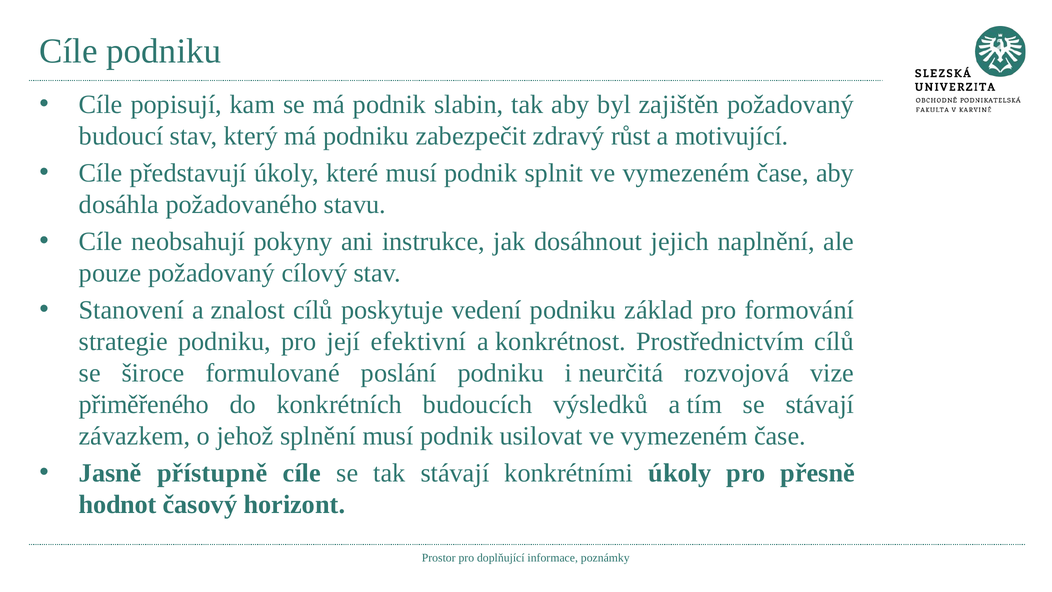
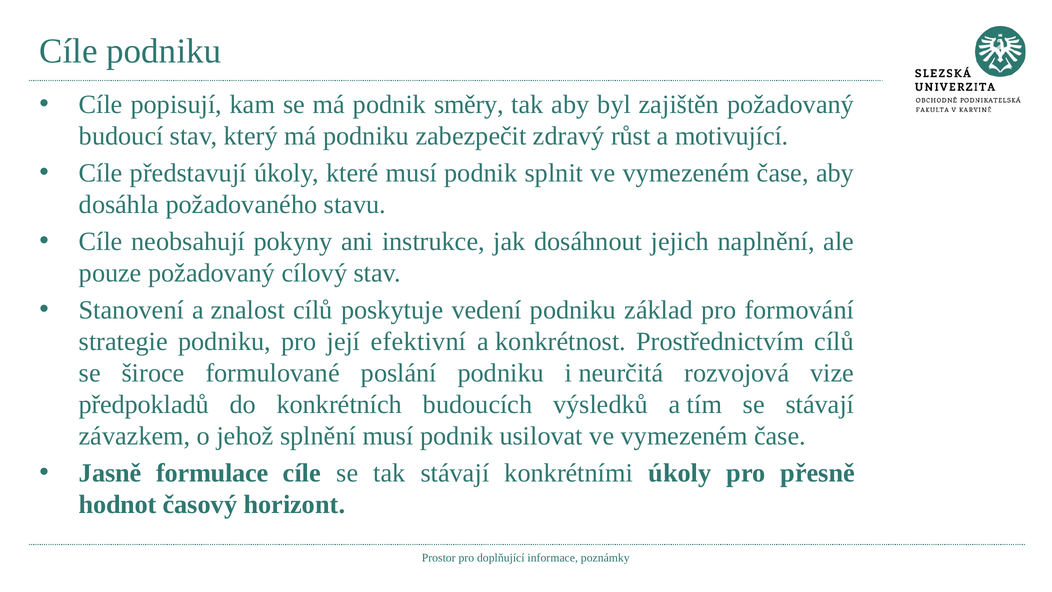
slabin: slabin -> směry
přiměřeného: přiměřeného -> předpokladů
přístupně: přístupně -> formulace
